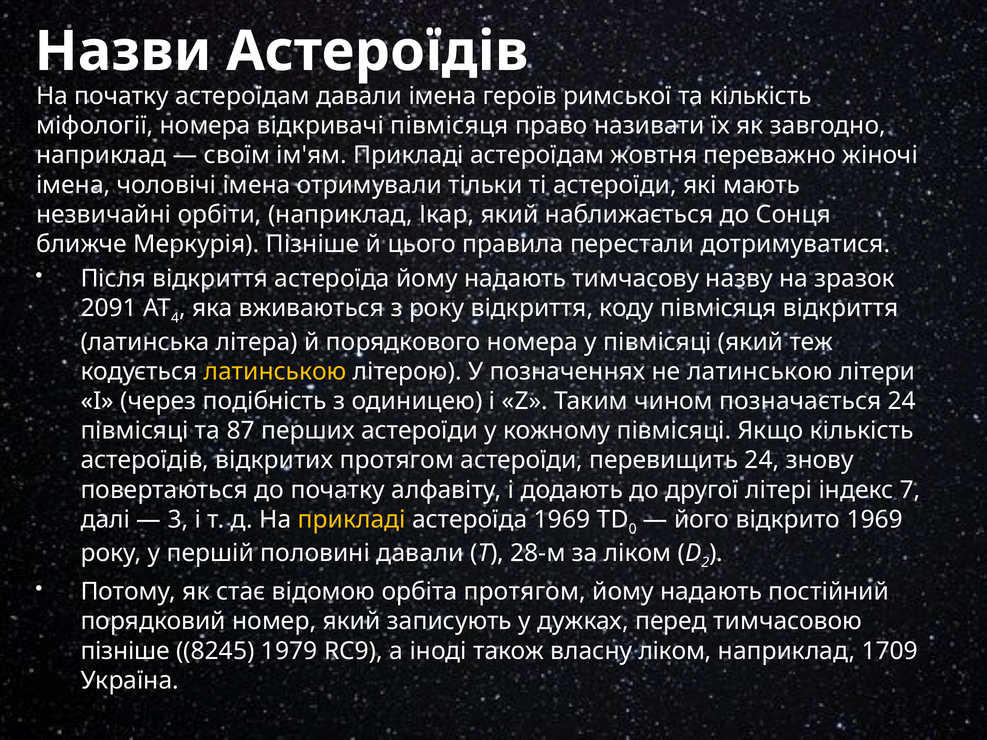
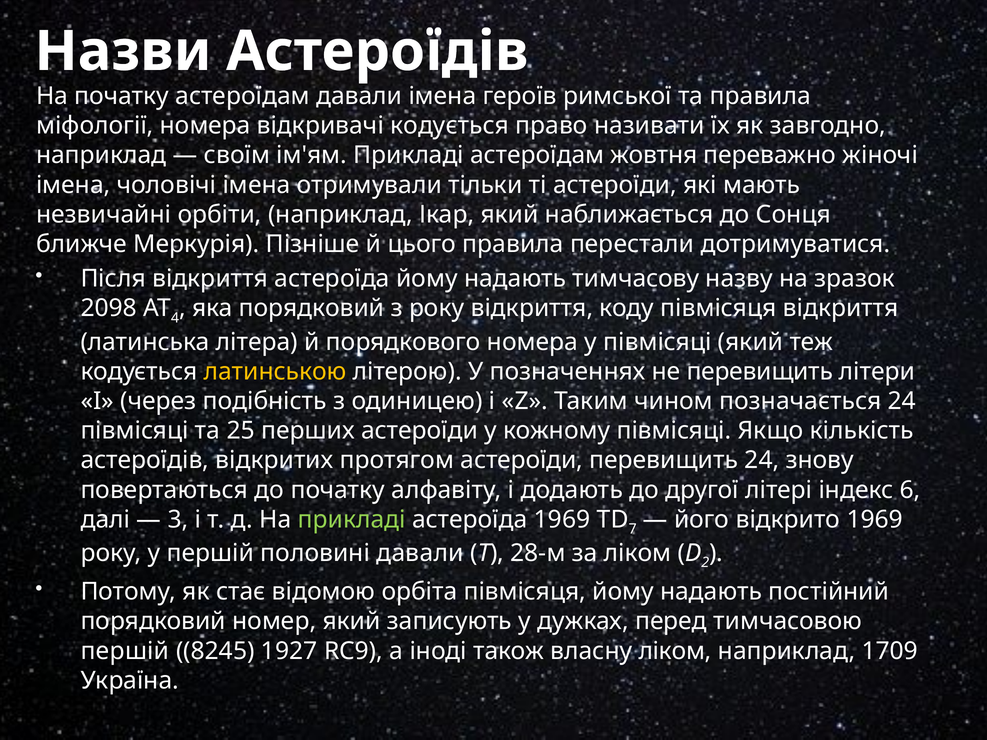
та кількість: кількість -> правила
відкривачі півмісяця: півмісяця -> кодується
2091: 2091 -> 2098
яка вживаються: вживаються -> порядковий
не латинською: латинською -> перевищить
87: 87 -> 25
7: 7 -> 6
прикладі at (352, 520) colour: yellow -> light green
0: 0 -> 7
орбіта протягом: протягом -> півмісяця
пізніше at (125, 651): пізніше -> першій
1979: 1979 -> 1927
